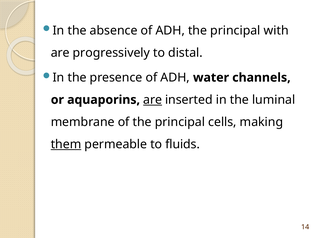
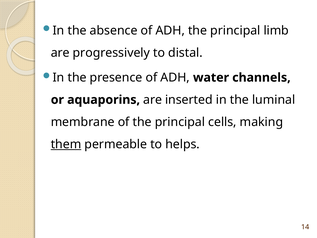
with: with -> limb
are at (153, 100) underline: present -> none
fluids: fluids -> helps
